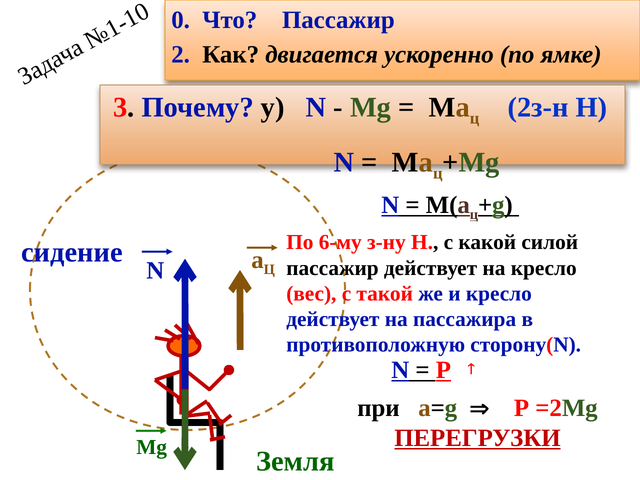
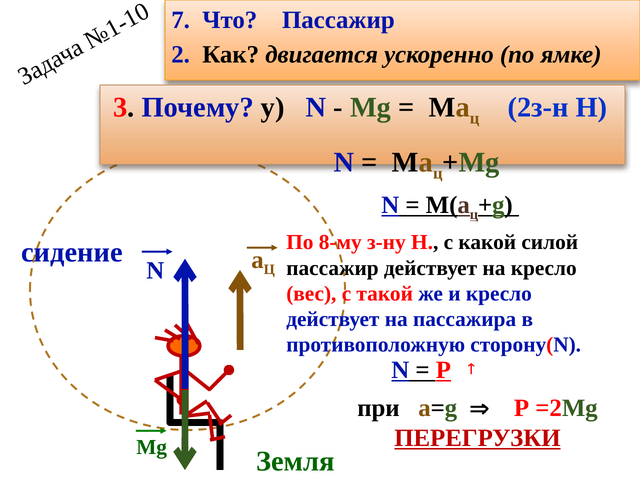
0 at (181, 20): 0 -> 7
6-му: 6-му -> 8-му
